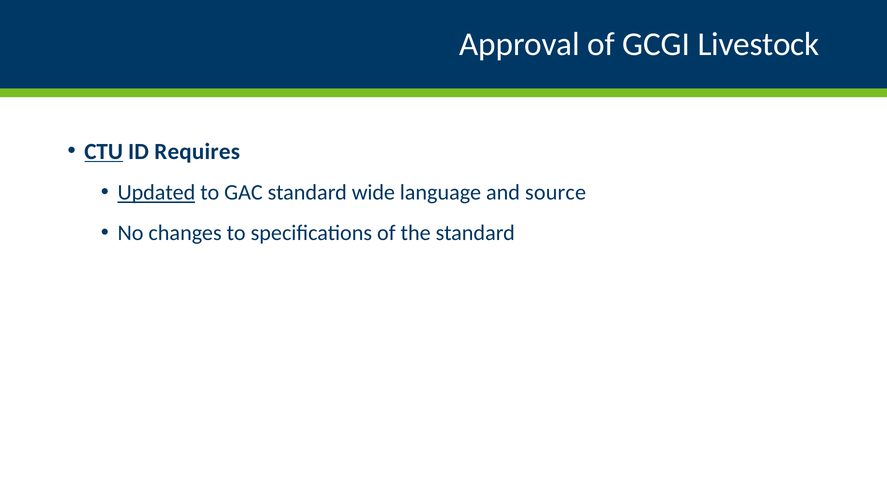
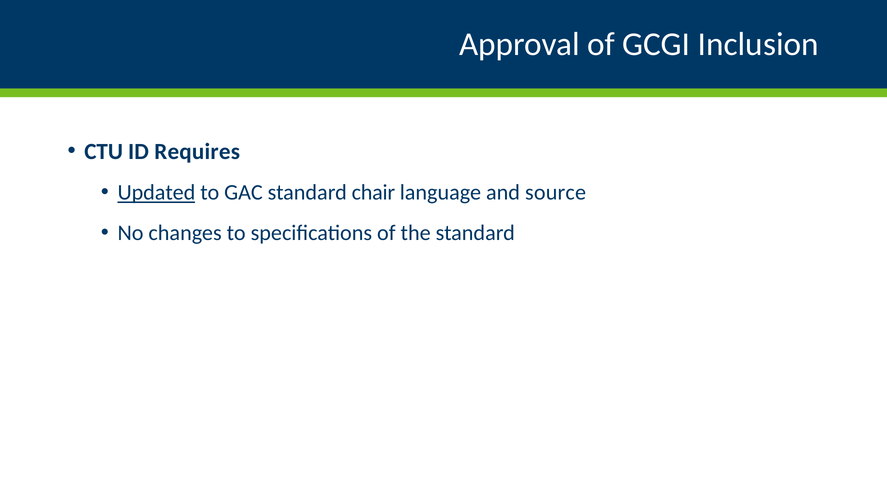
Livestock: Livestock -> Inclusion
CTU underline: present -> none
wide: wide -> chair
